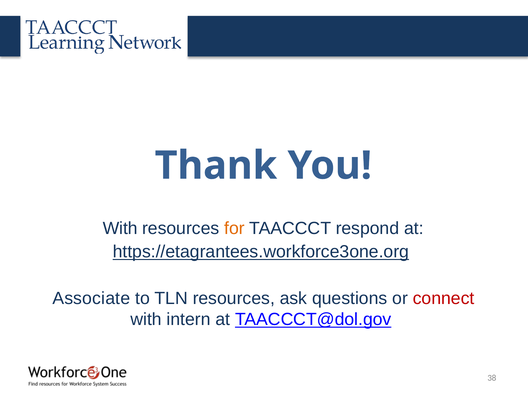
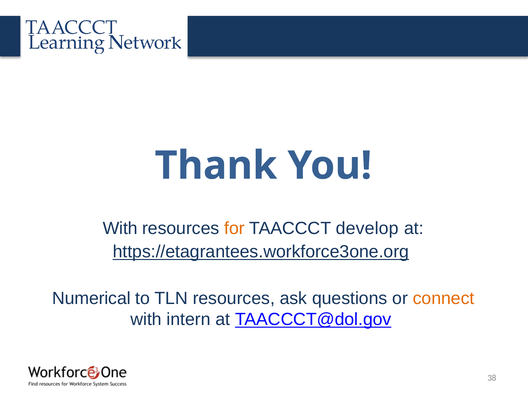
respond: respond -> develop
Associate: Associate -> Numerical
connect colour: red -> orange
